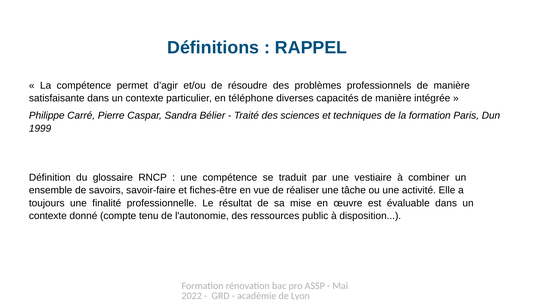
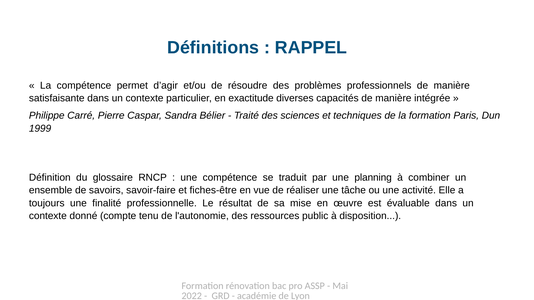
téléphone: téléphone -> exactitude
vestiaire: vestiaire -> planning
